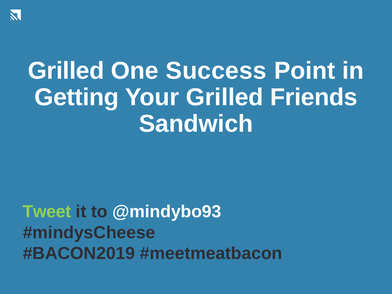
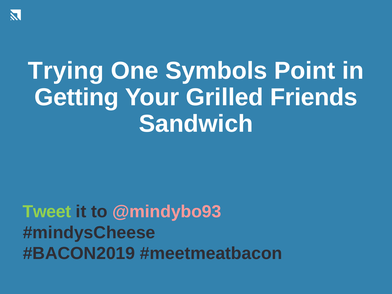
Grilled at (66, 71): Grilled -> Trying
Success: Success -> Symbols
@mindybo93 colour: white -> pink
